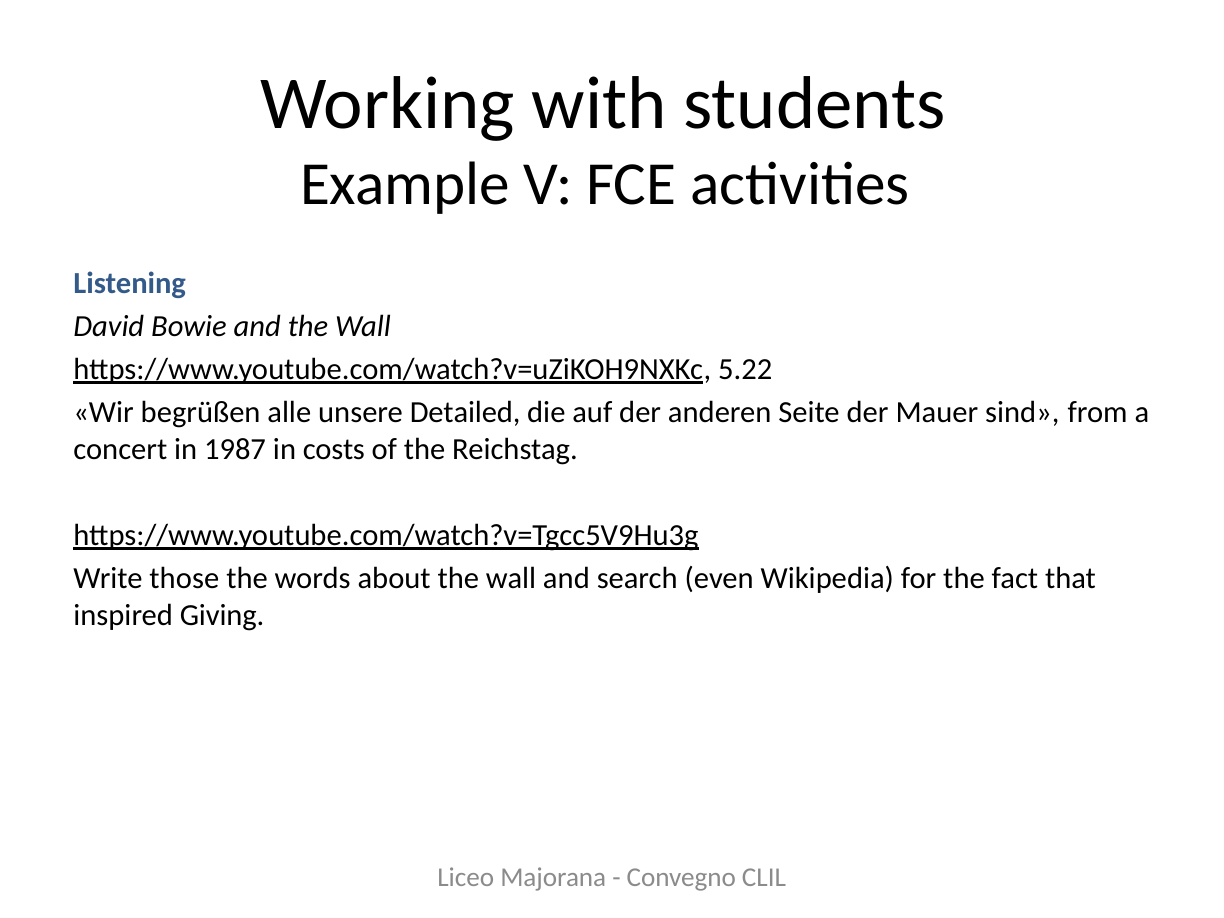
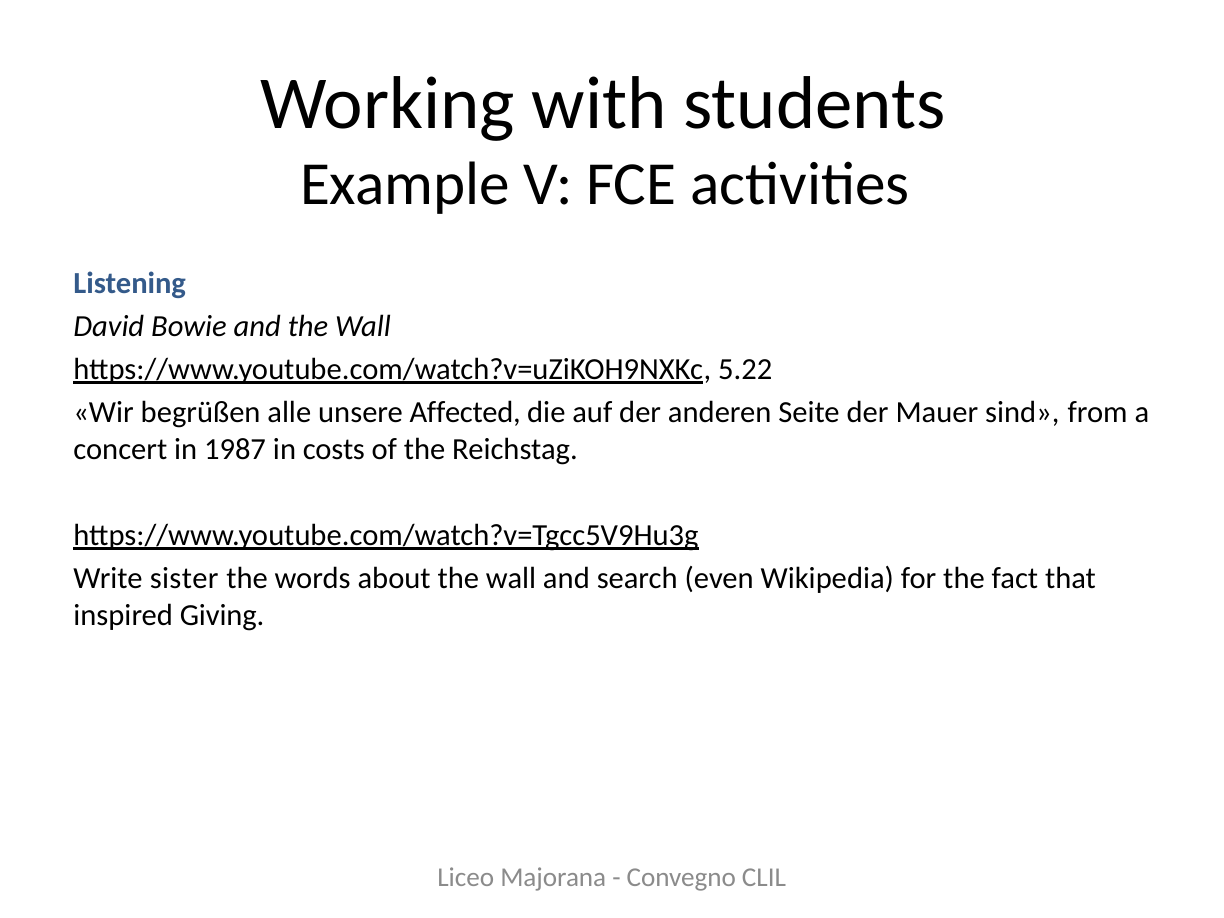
Detailed: Detailed -> Affected
those: those -> sister
